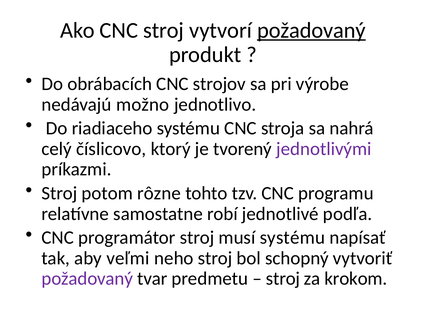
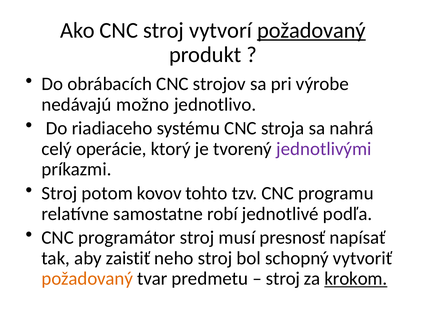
číslicovo: číslicovo -> operácie
rôzne: rôzne -> kovov
musí systému: systému -> presnosť
veľmi: veľmi -> zaistiť
požadovaný at (87, 278) colour: purple -> orange
krokom underline: none -> present
